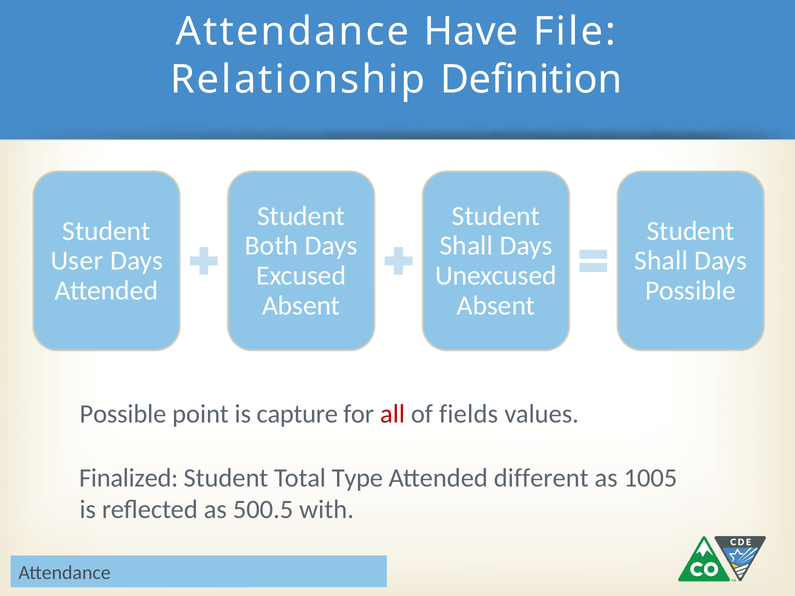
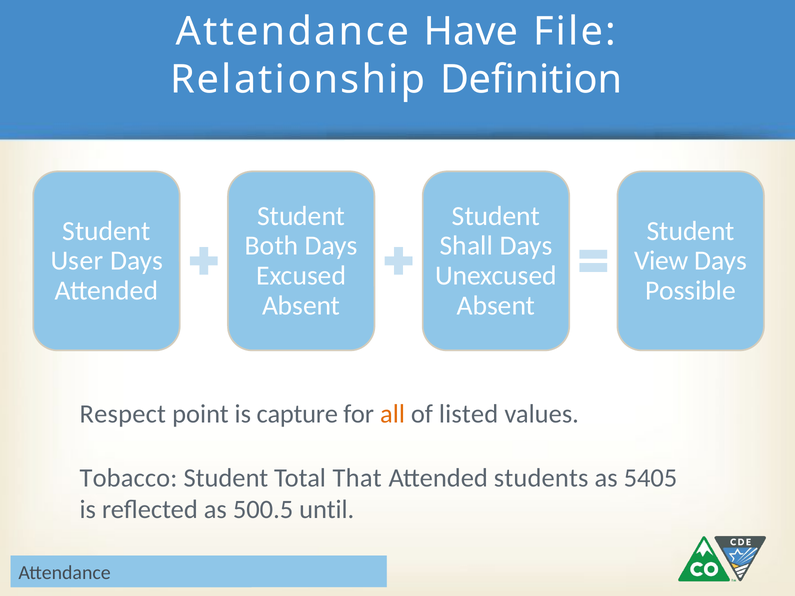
Shall at (661, 261): Shall -> View
Possible at (123, 414): Possible -> Respect
all colour: red -> orange
fields: fields -> listed
Finalized: Finalized -> Tobacco
Type: Type -> That
different: different -> students
1005: 1005 -> 5405
with: with -> until
